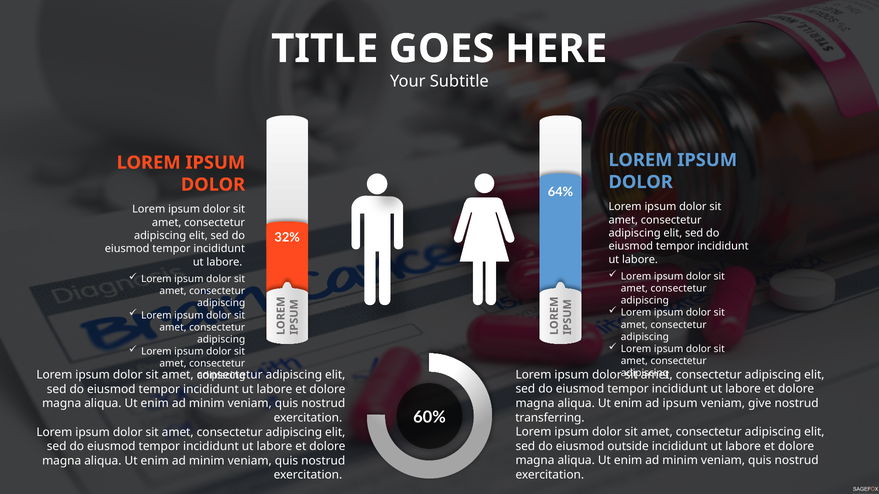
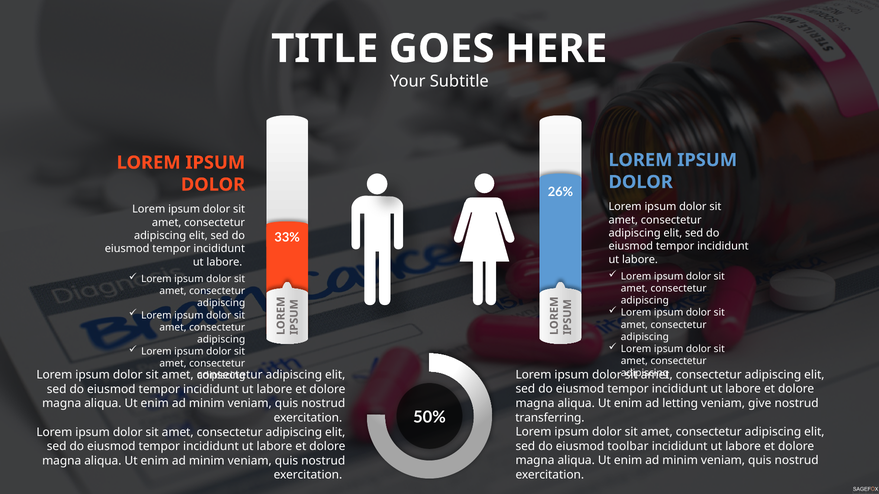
64%: 64% -> 26%
32%: 32% -> 33%
ad ipsum: ipsum -> letting
60%: 60% -> 50%
outside: outside -> toolbar
